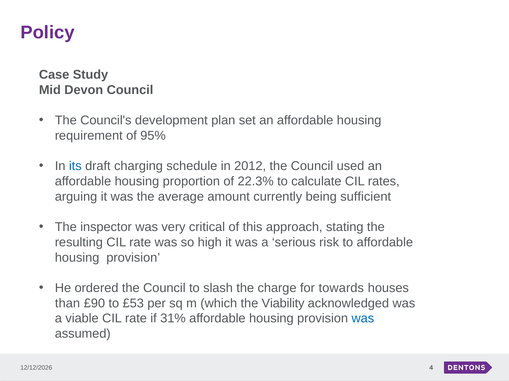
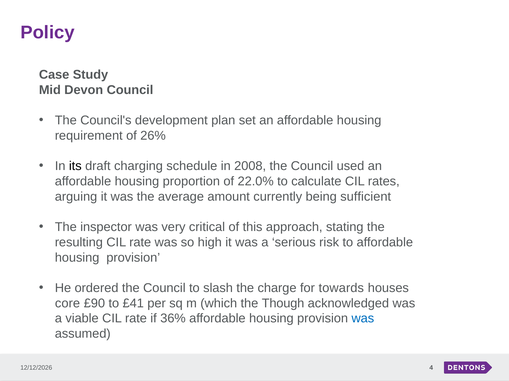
95%: 95% -> 26%
its colour: blue -> black
2012: 2012 -> 2008
22.3%: 22.3% -> 22.0%
than: than -> core
£53: £53 -> £41
Viability: Viability -> Though
31%: 31% -> 36%
